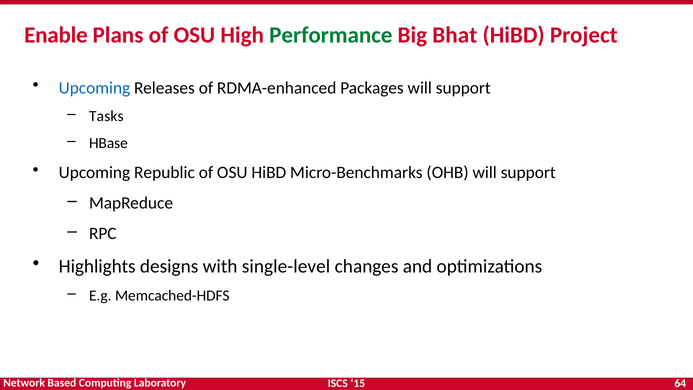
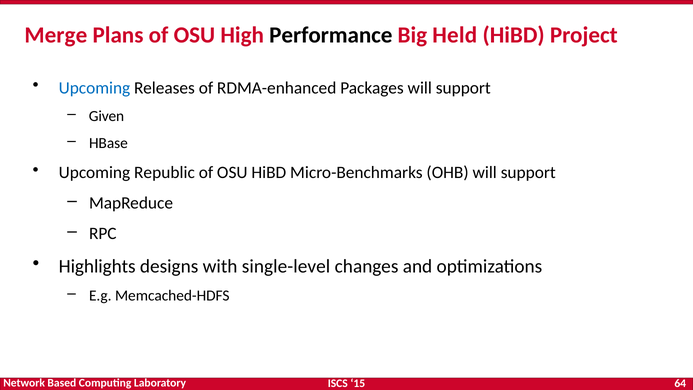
Enable: Enable -> Merge
Performance colour: green -> black
Bhat: Bhat -> Held
Tasks: Tasks -> Given
